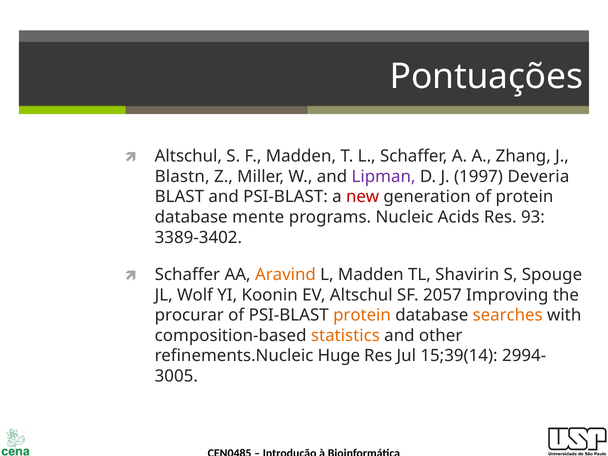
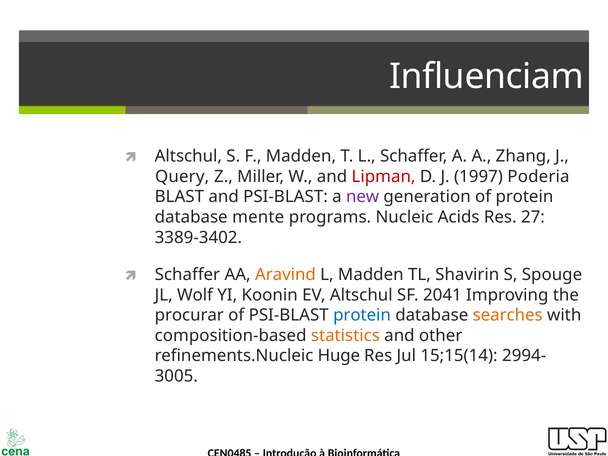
Pontuações: Pontuações -> Influenciam
Blastn: Blastn -> Query
Lipman colour: purple -> red
Deveria: Deveria -> Poderia
new colour: red -> purple
93: 93 -> 27
2057: 2057 -> 2041
protein at (362, 315) colour: orange -> blue
15;39(14: 15;39(14 -> 15;15(14
